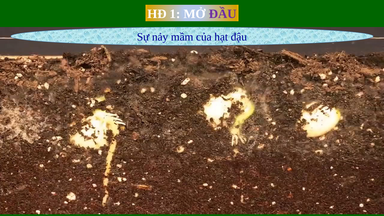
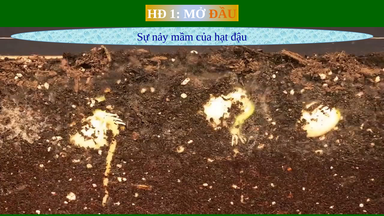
ĐẦU colour: purple -> orange
